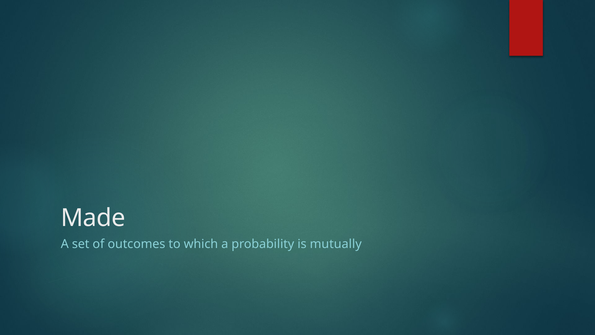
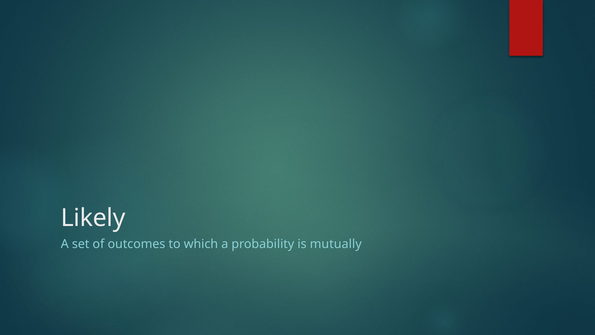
Made: Made -> Likely
